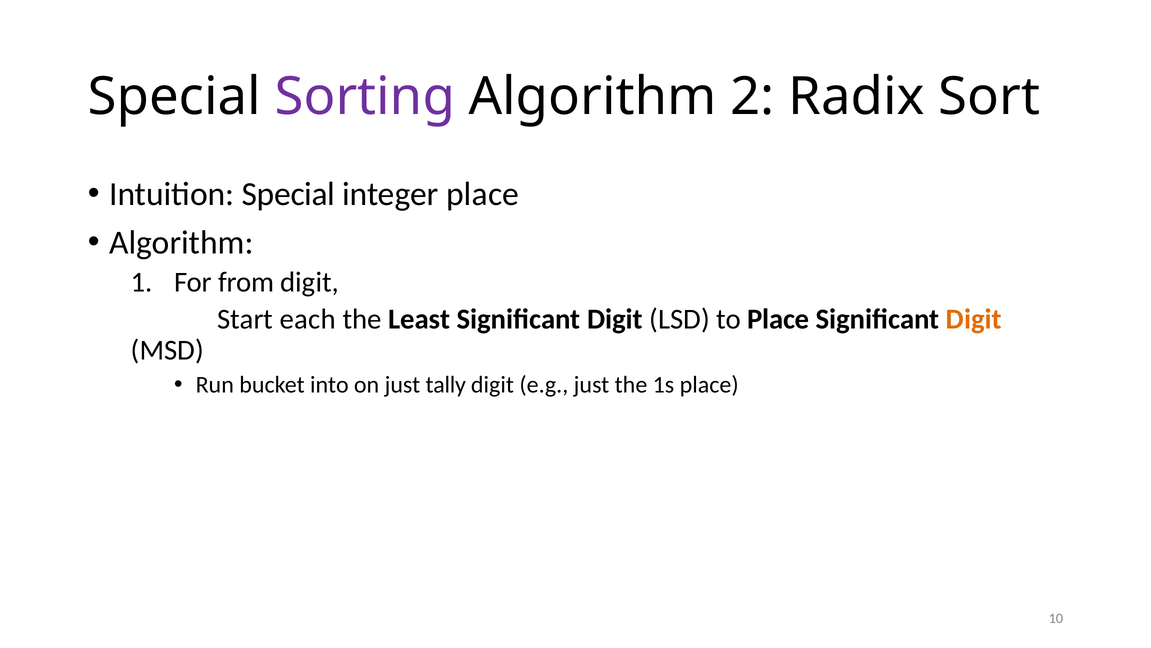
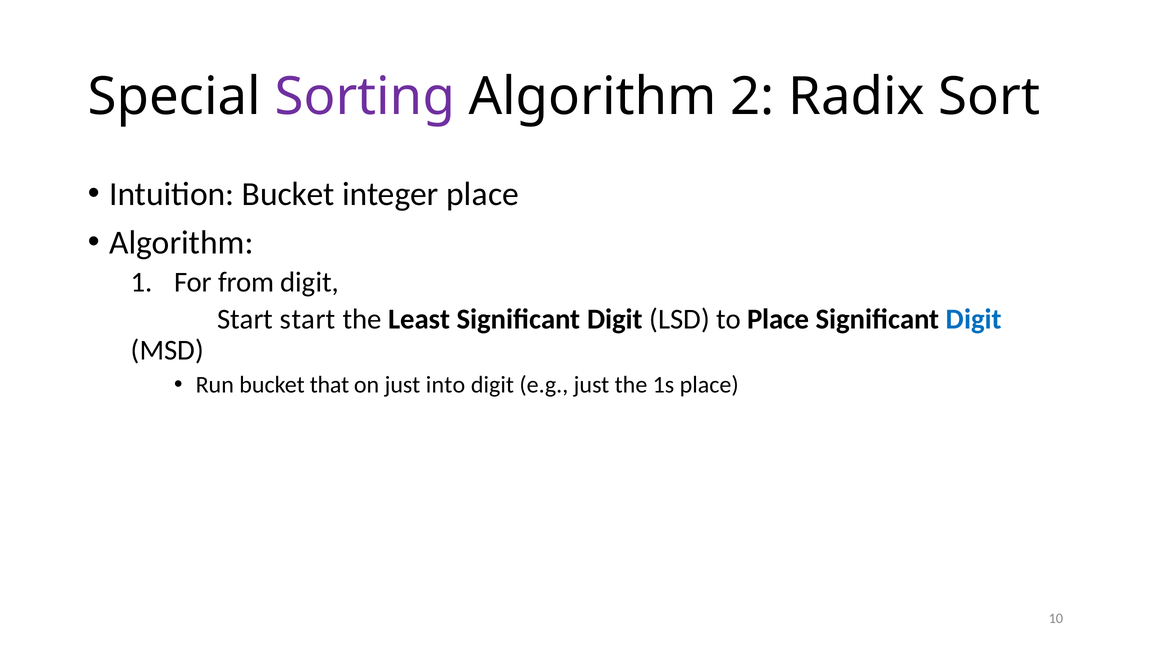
Intuition Special: Special -> Bucket
Start each: each -> start
Digit at (974, 319) colour: orange -> blue
into: into -> that
tally: tally -> into
